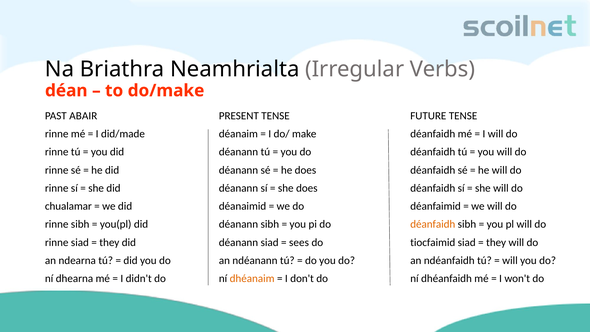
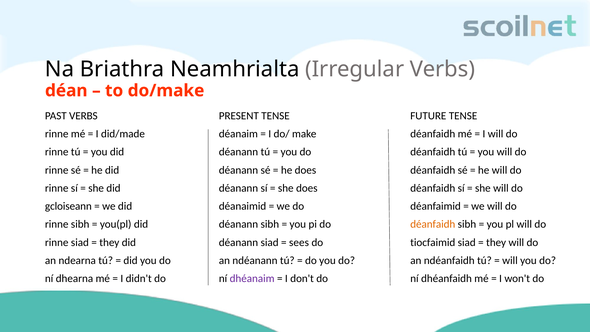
PAST ABAIR: ABAIR -> VERBS
chualamar: chualamar -> gcloiseann
dhéanaim colour: orange -> purple
